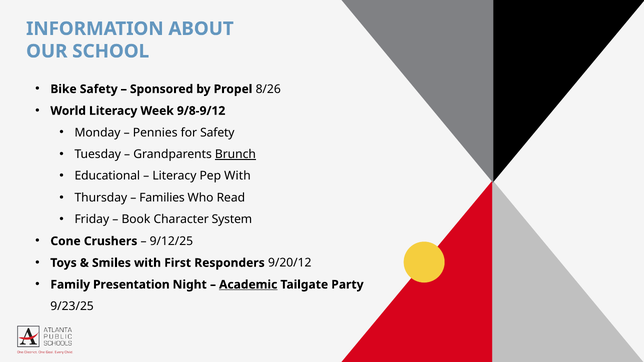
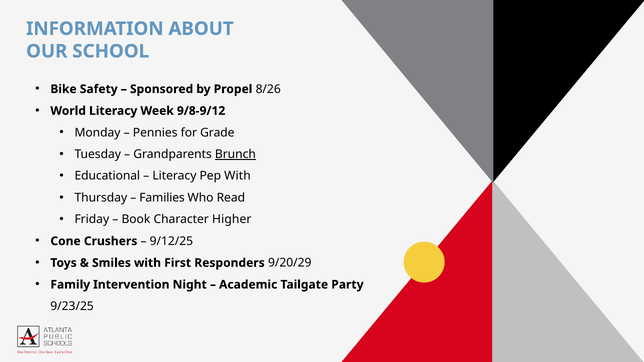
for Safety: Safety -> Grade
System: System -> Higher
9/20/12: 9/20/12 -> 9/20/29
Presentation: Presentation -> Intervention
Academic underline: present -> none
